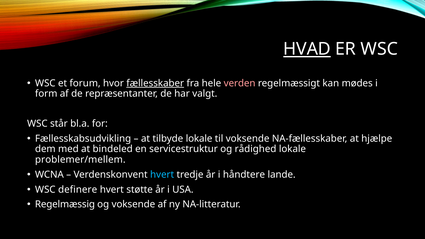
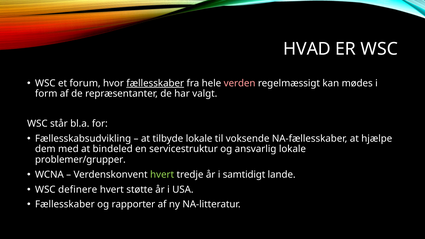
HVAD underline: present -> none
rådighed: rådighed -> ansvarlig
problemer/mellem: problemer/mellem -> problemer/grupper
hvert at (162, 175) colour: light blue -> light green
håndtere: håndtere -> samtidigt
Regelmæssig at (65, 204): Regelmæssig -> Fællesskaber
og voksende: voksende -> rapporter
